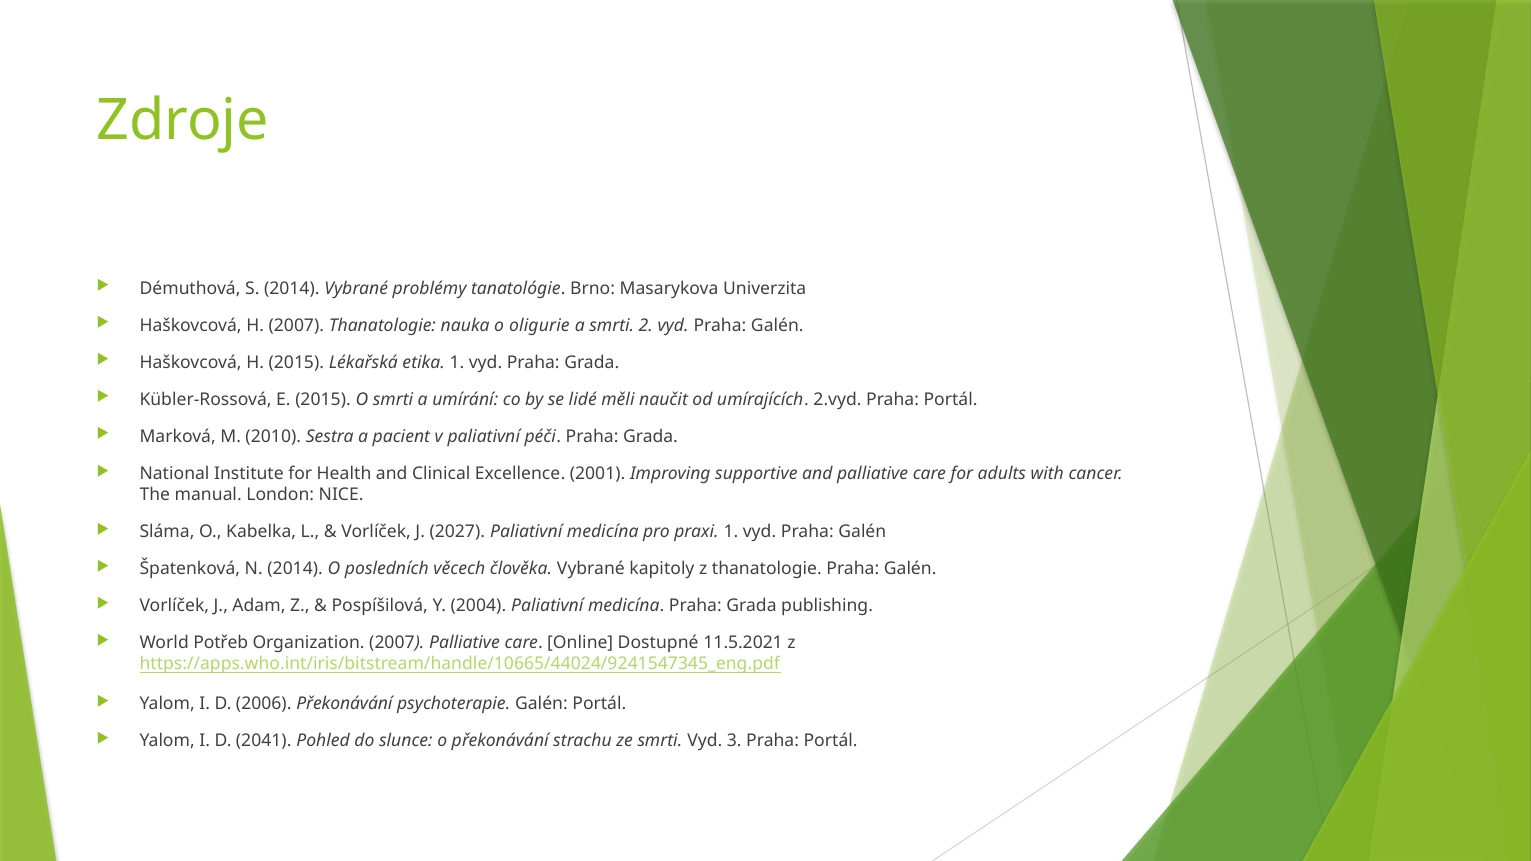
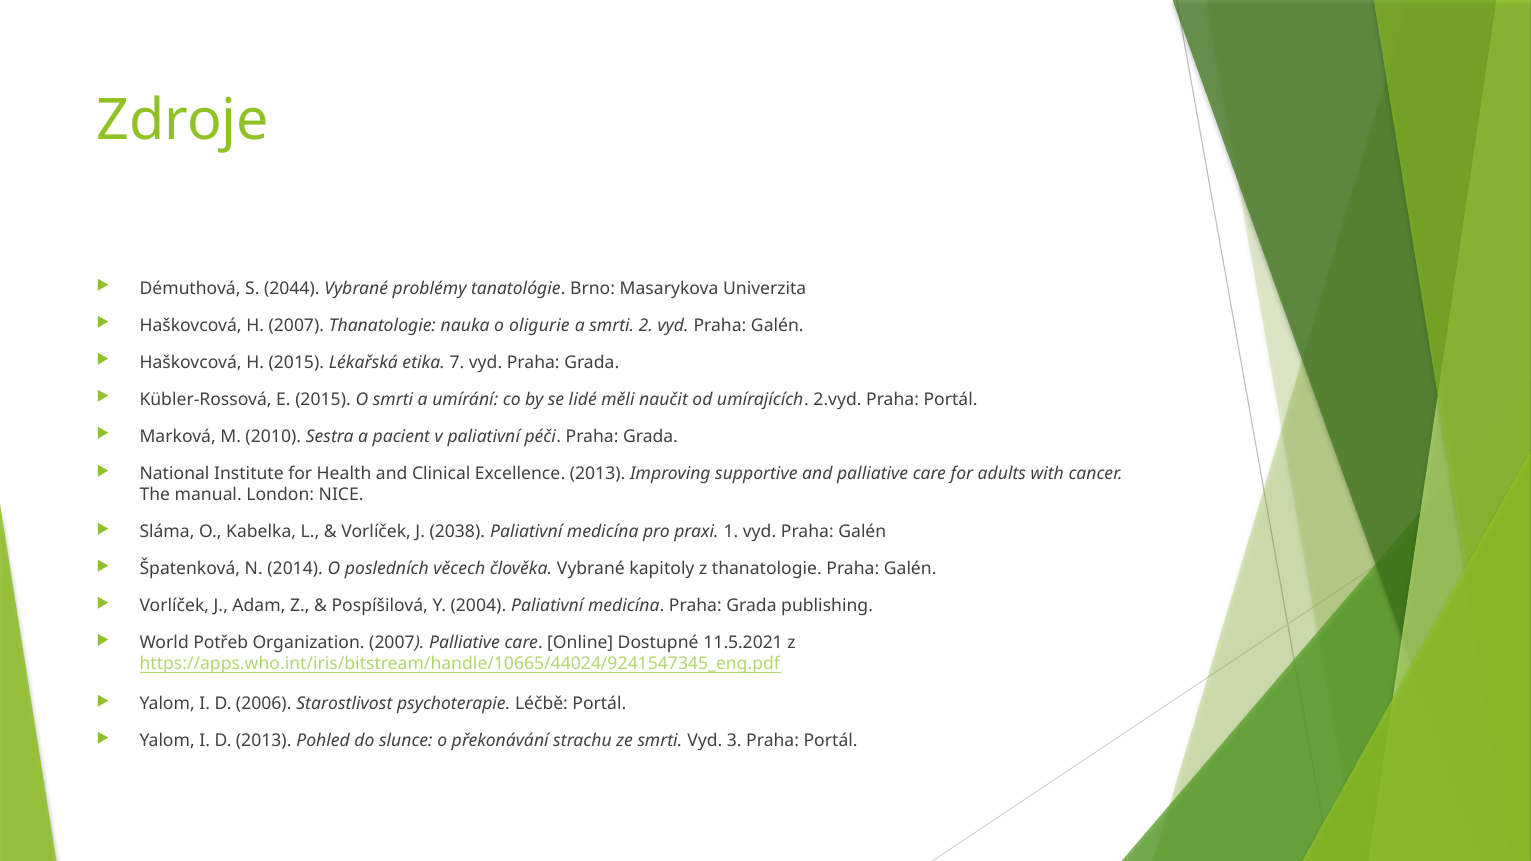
S 2014: 2014 -> 2044
etika 1: 1 -> 7
Excellence 2001: 2001 -> 2013
2027: 2027 -> 2038
2006 Překonávání: Překonávání -> Starostlivost
psychoterapie Galén: Galén -> Léčbě
D 2041: 2041 -> 2013
